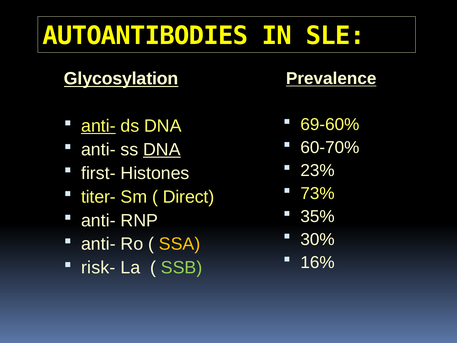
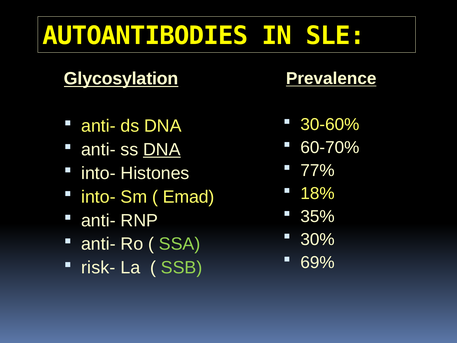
69-60%: 69-60% -> 30-60%
anti- at (98, 126) underline: present -> none
23%: 23% -> 77%
first- at (98, 173): first- -> into-
73%: 73% -> 18%
titer- at (98, 197): titer- -> into-
Direct: Direct -> Emad
SSA colour: yellow -> light green
16%: 16% -> 69%
